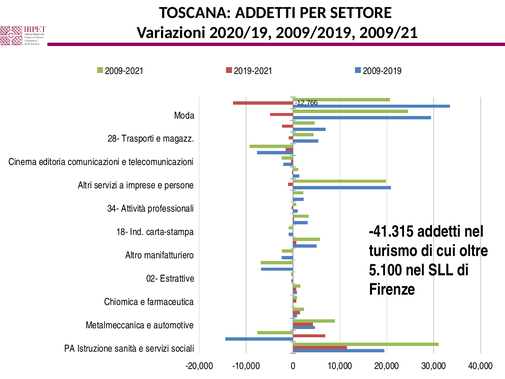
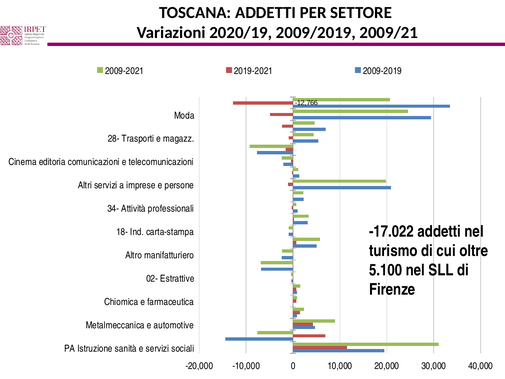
-41.315: -41.315 -> -17.022
